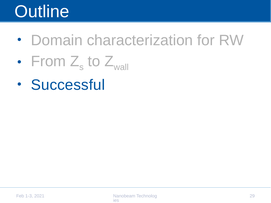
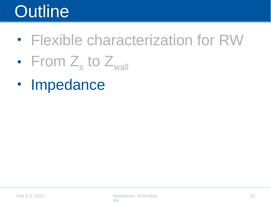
Domain: Domain -> Flexible
Successful: Successful -> Impedance
